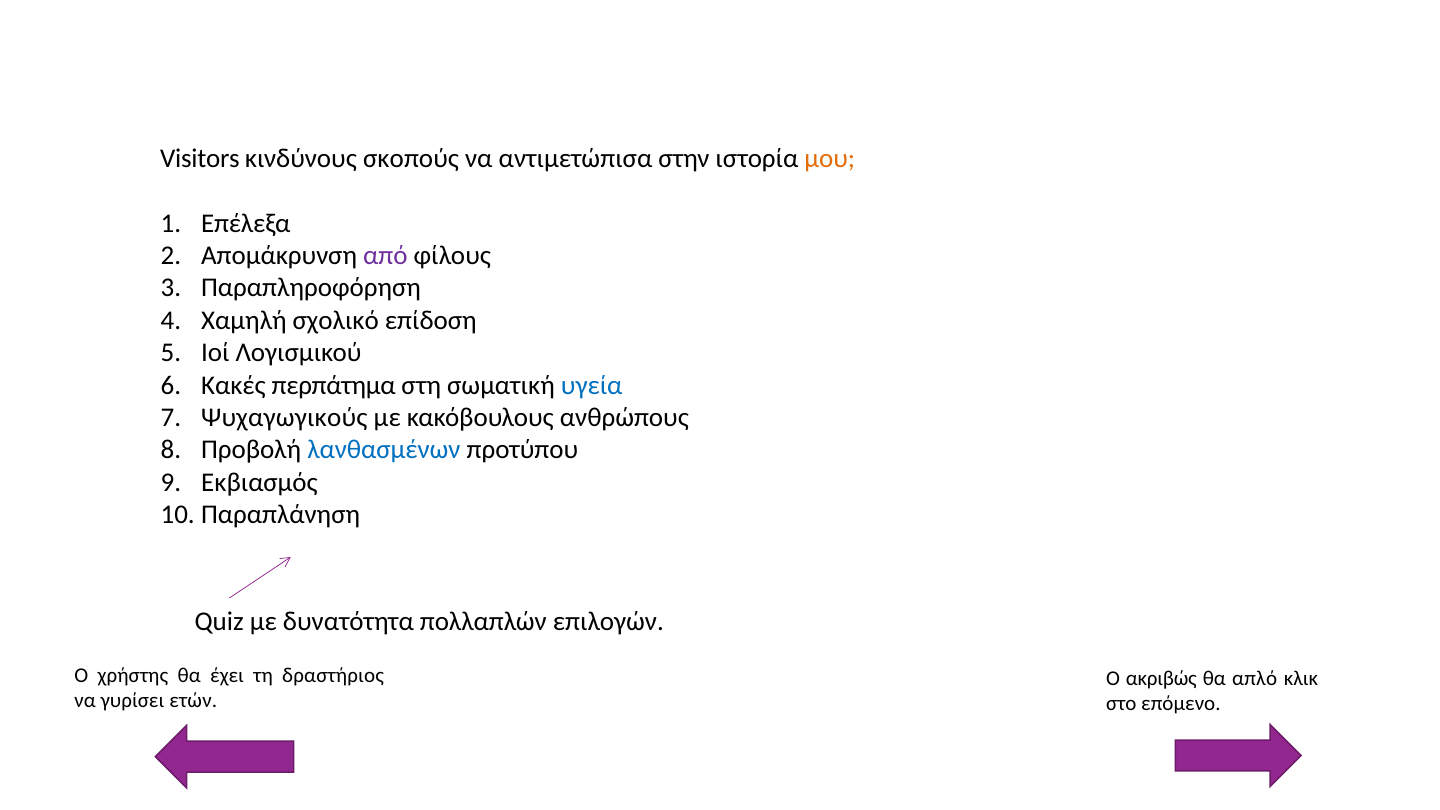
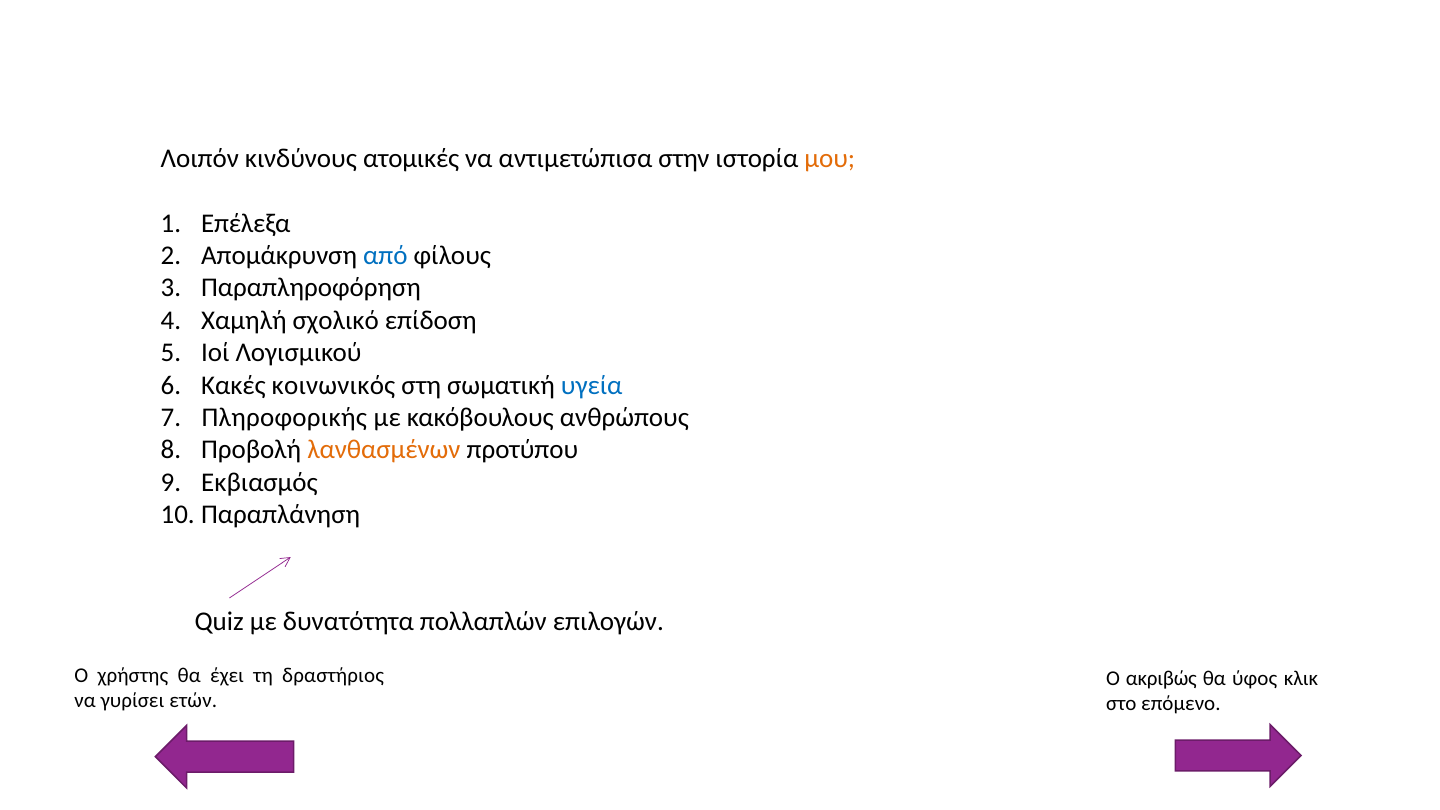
Visitors: Visitors -> Λοιπόν
σκοπούς: σκοπούς -> ατομικές
από colour: purple -> blue
περπάτημα: περπάτημα -> κοινωνικός
Ψυχαγωγικούς: Ψυχαγωγικούς -> Πληροφορικής
λανθασμένων colour: blue -> orange
απλό: απλό -> ύφος
